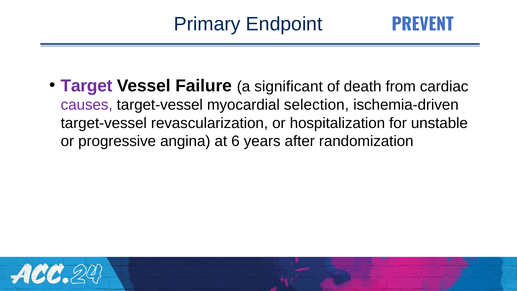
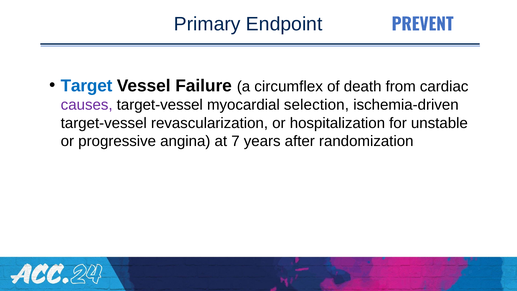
Target colour: purple -> blue
significant: significant -> circumflex
6: 6 -> 7
